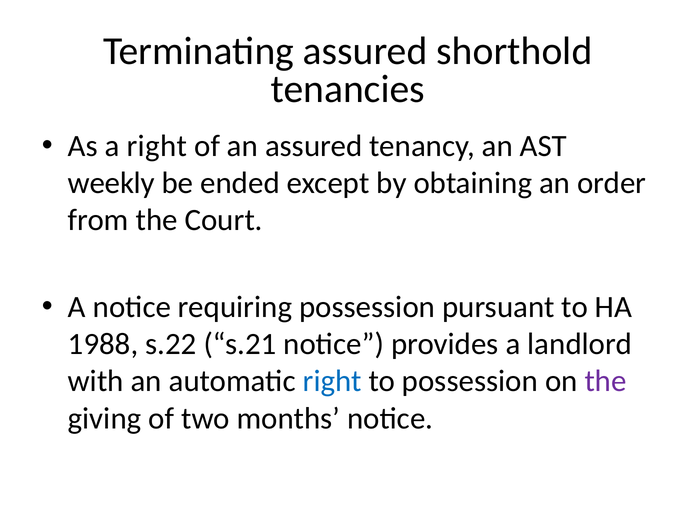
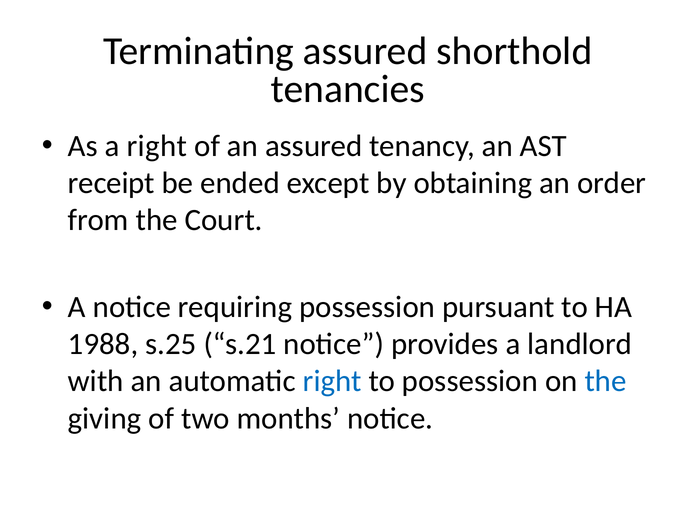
weekly: weekly -> receipt
s.22: s.22 -> s.25
the at (606, 381) colour: purple -> blue
